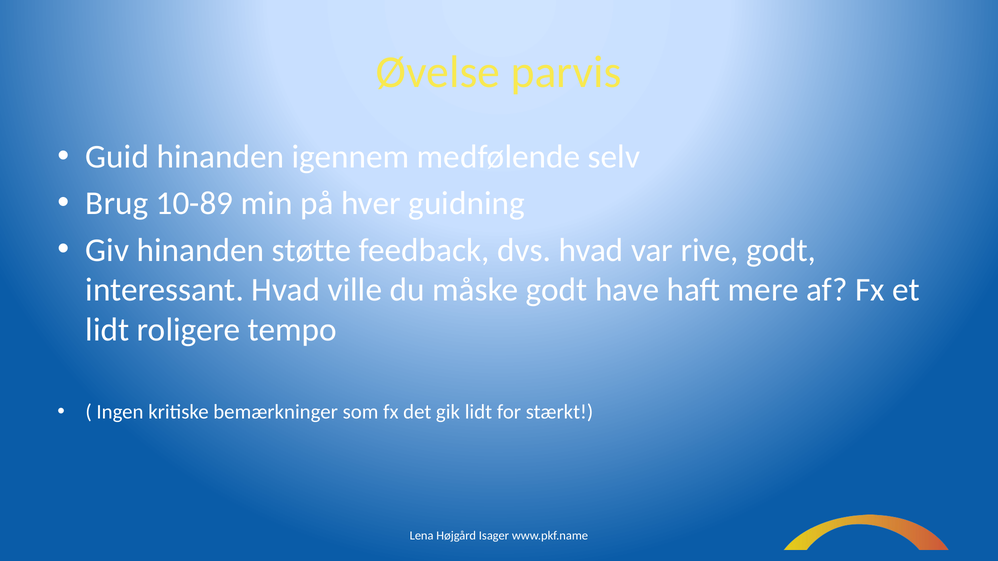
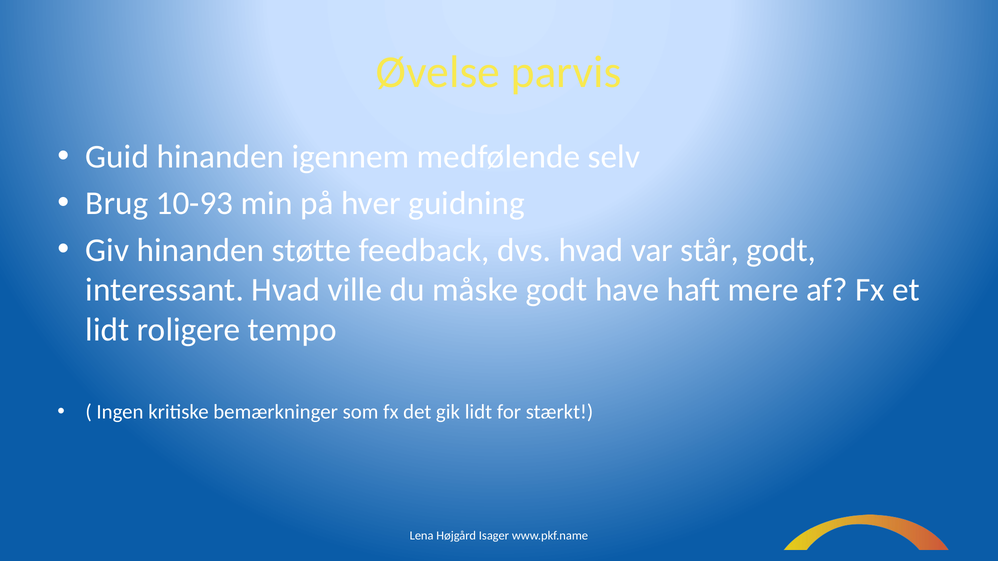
10-89: 10-89 -> 10-93
rive: rive -> står
